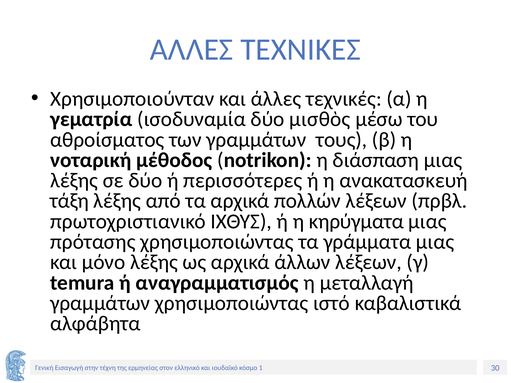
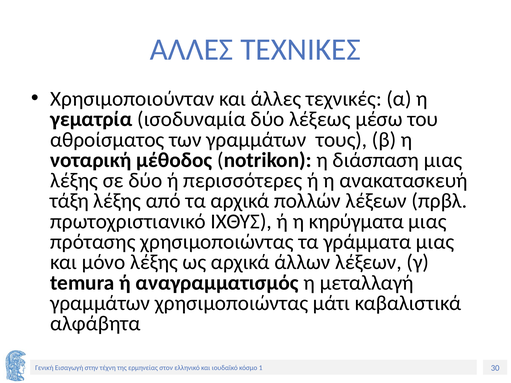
μισθὸς: μισθὸς -> λέξεως
ιστό: ιστό -> μάτι
